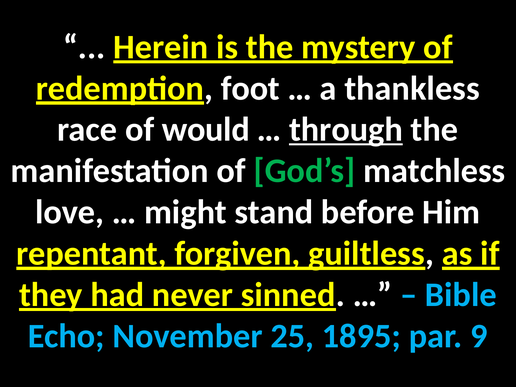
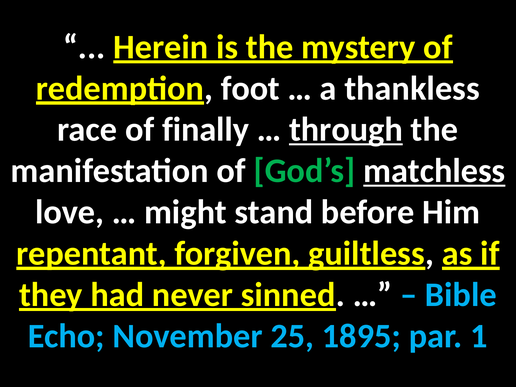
would: would -> finally
matchless underline: none -> present
9: 9 -> 1
